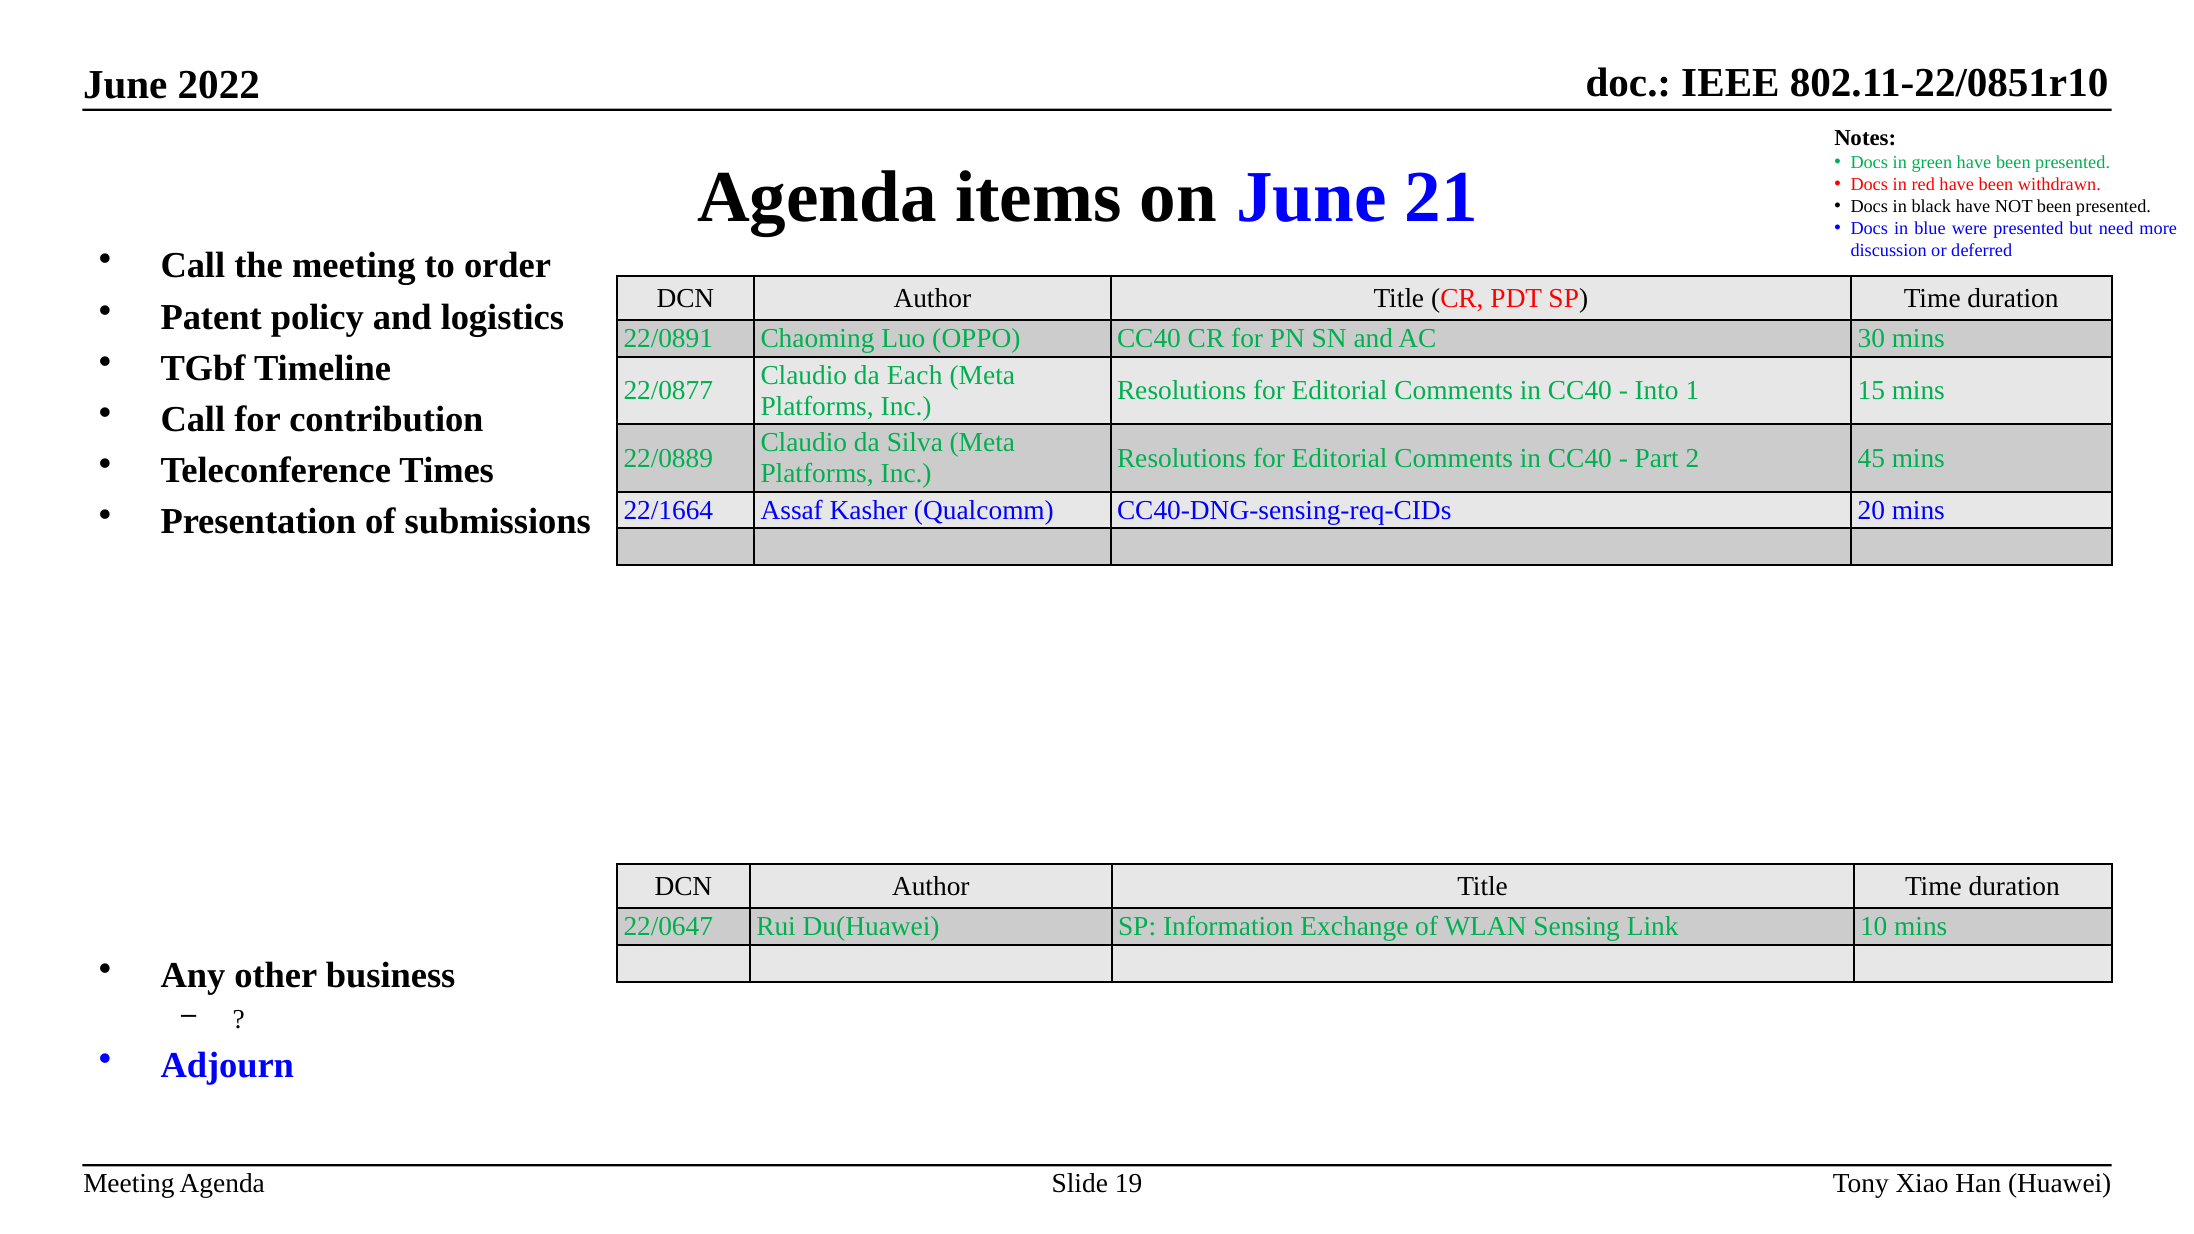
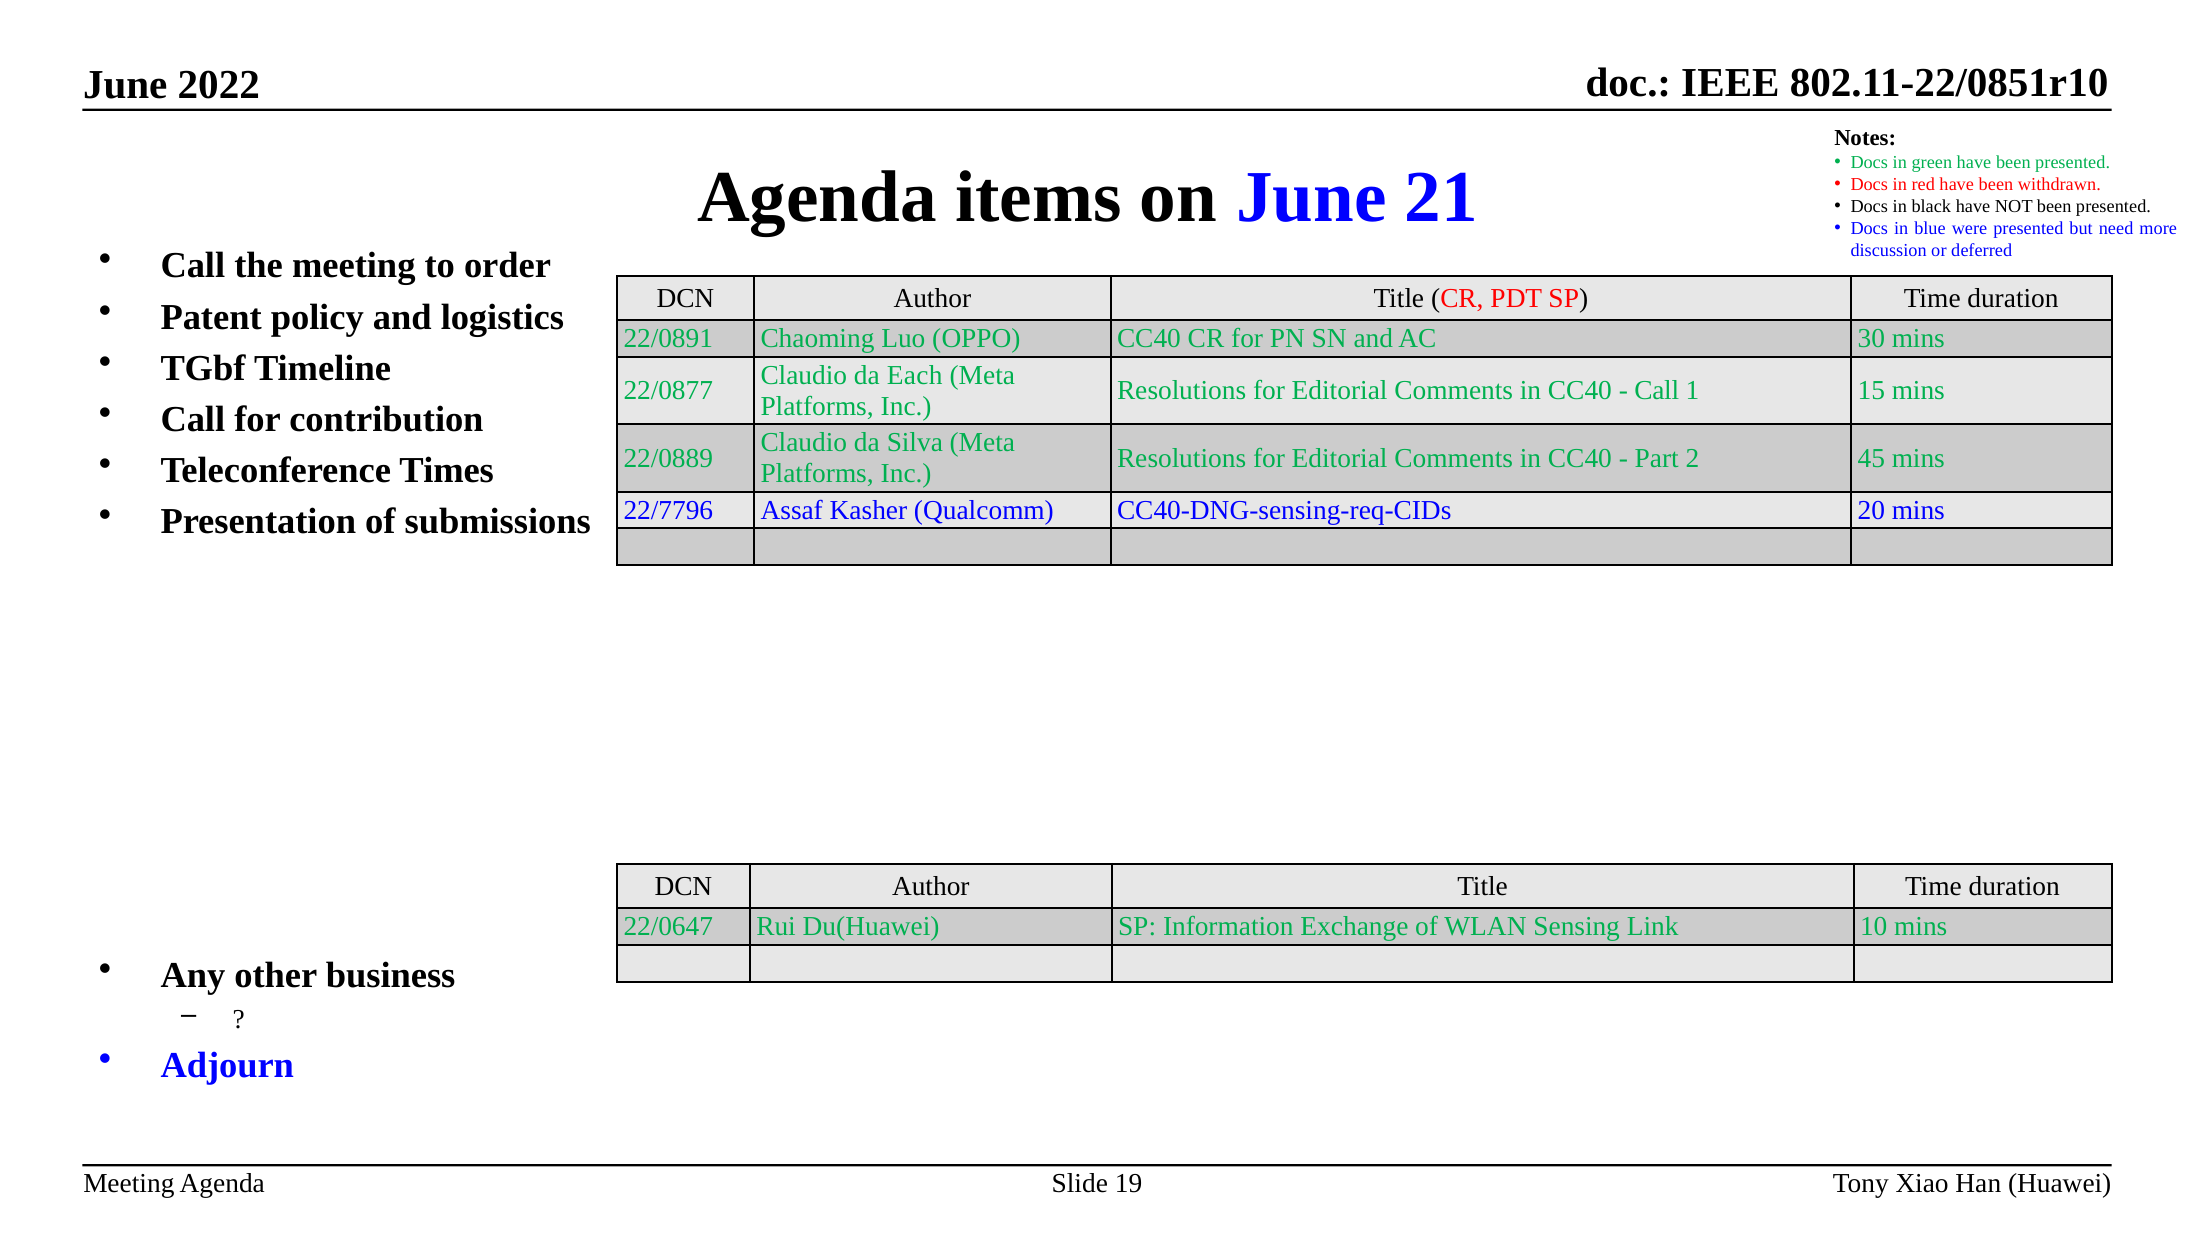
Into at (1657, 391): Into -> Call
22/1664: 22/1664 -> 22/7796
